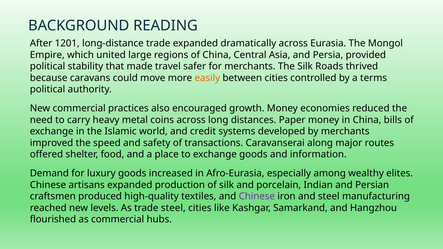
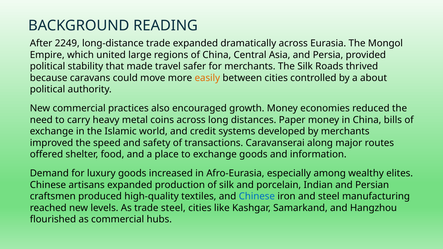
1201: 1201 -> 2249
terms: terms -> about
Chinese at (257, 197) colour: purple -> blue
